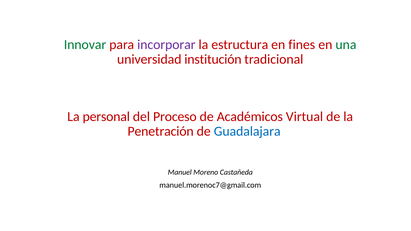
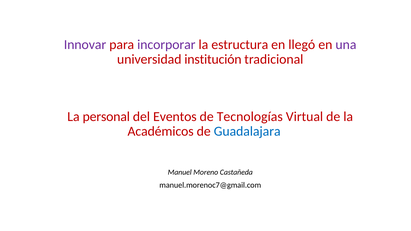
Innovar colour: green -> purple
fines: fines -> llegó
una colour: green -> purple
Proceso: Proceso -> Eventos
Académicos: Académicos -> Tecnologías
Penetración: Penetración -> Académicos
